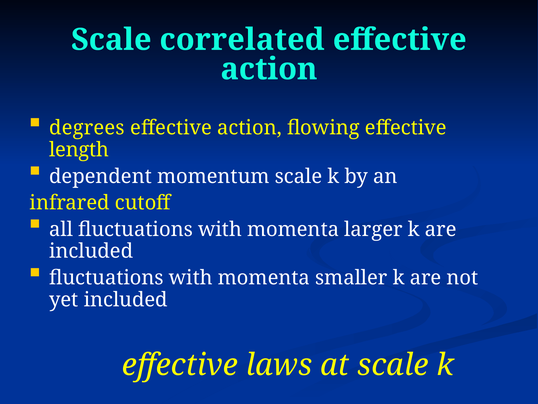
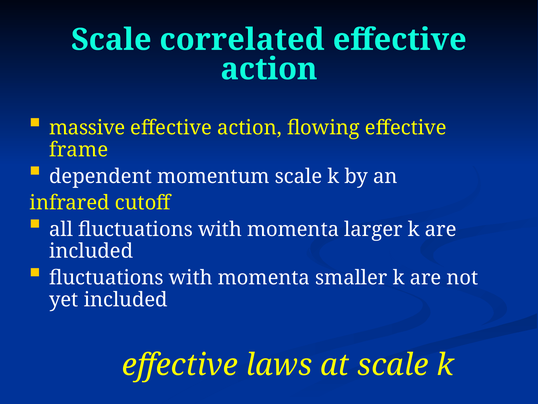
degrees: degrees -> massive
length: length -> frame
